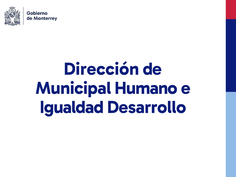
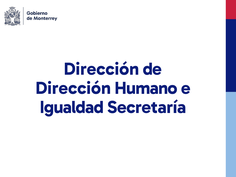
Municipal at (73, 88): Municipal -> Dirección
Desarrollo: Desarrollo -> Secretaría
